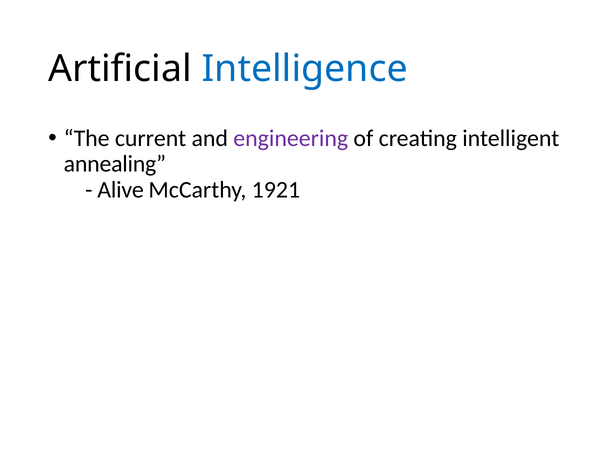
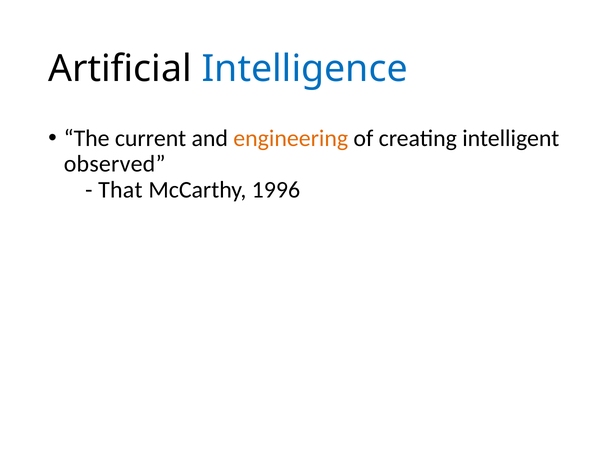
engineering colour: purple -> orange
annealing: annealing -> observed
Alive: Alive -> That
1921: 1921 -> 1996
